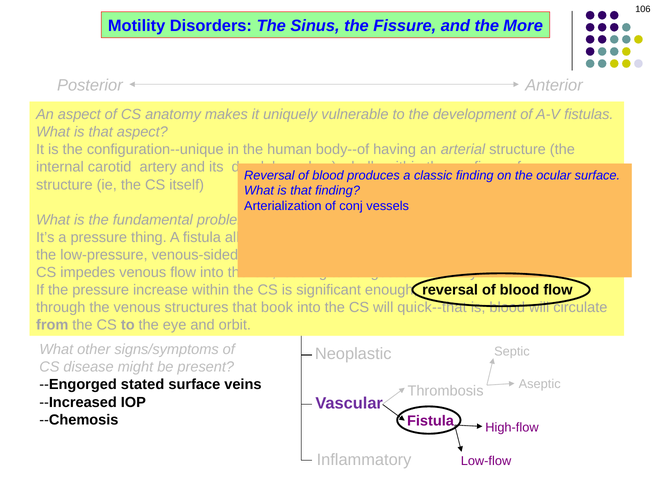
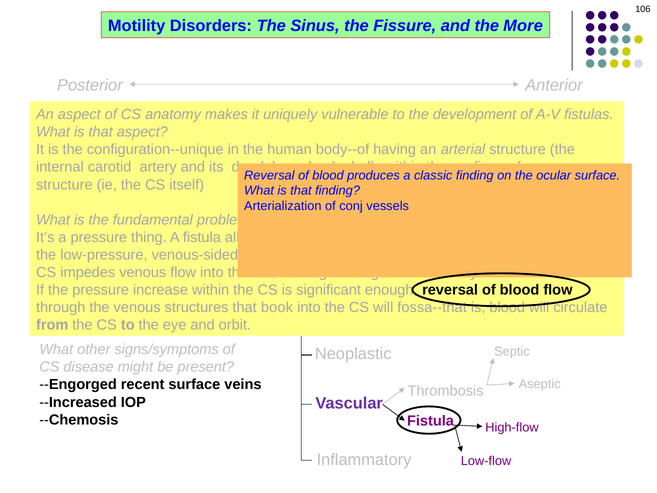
quick--that: quick--that -> fossa--that
stated: stated -> recent
